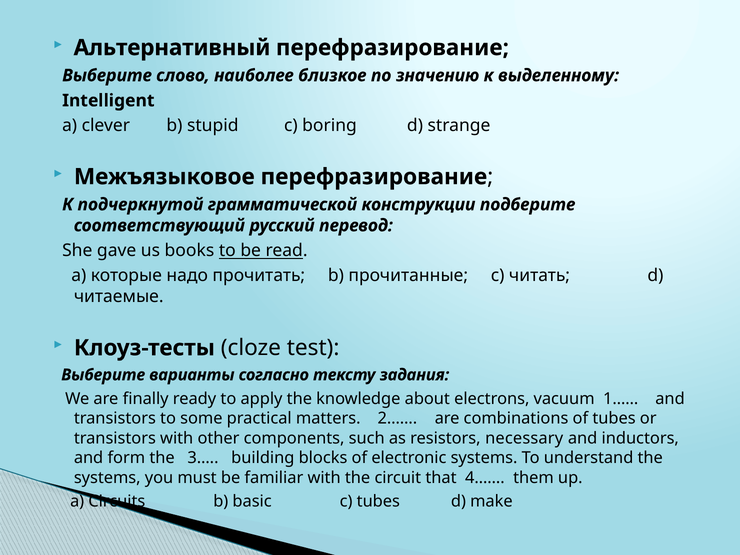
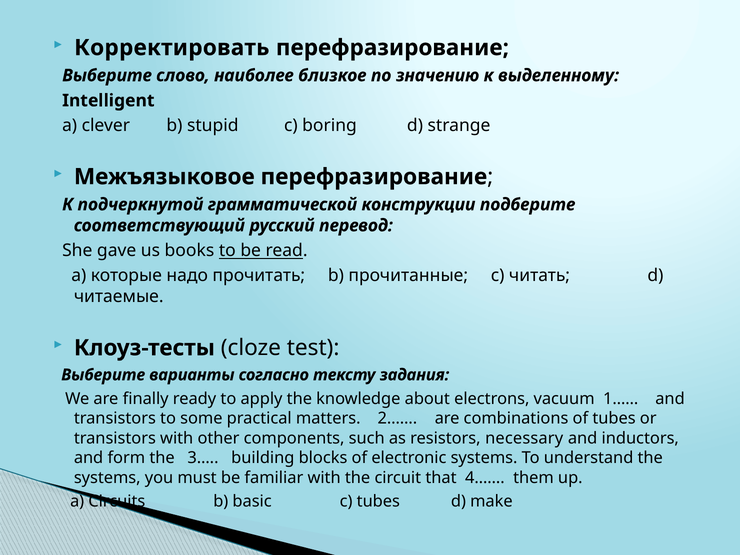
Альтернативный: Альтернативный -> Корректировать
